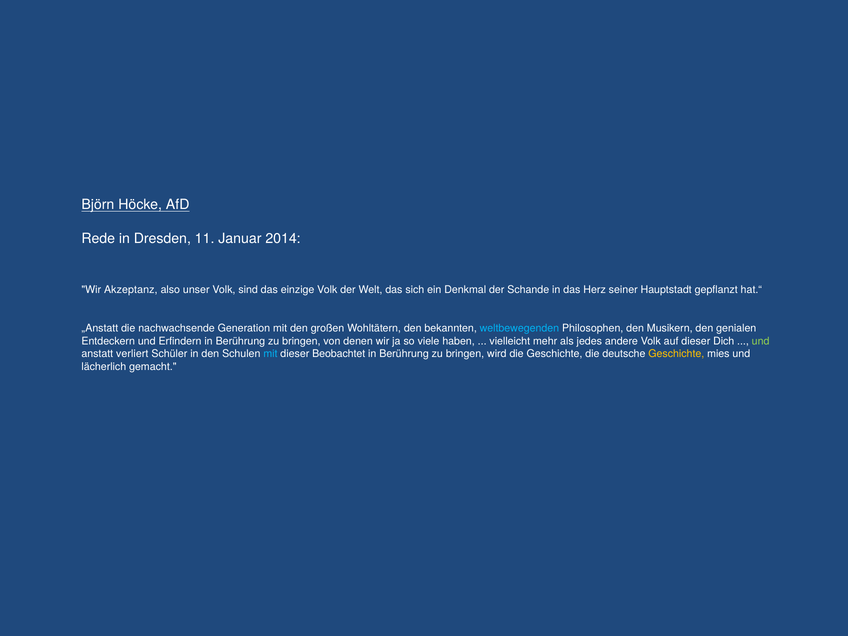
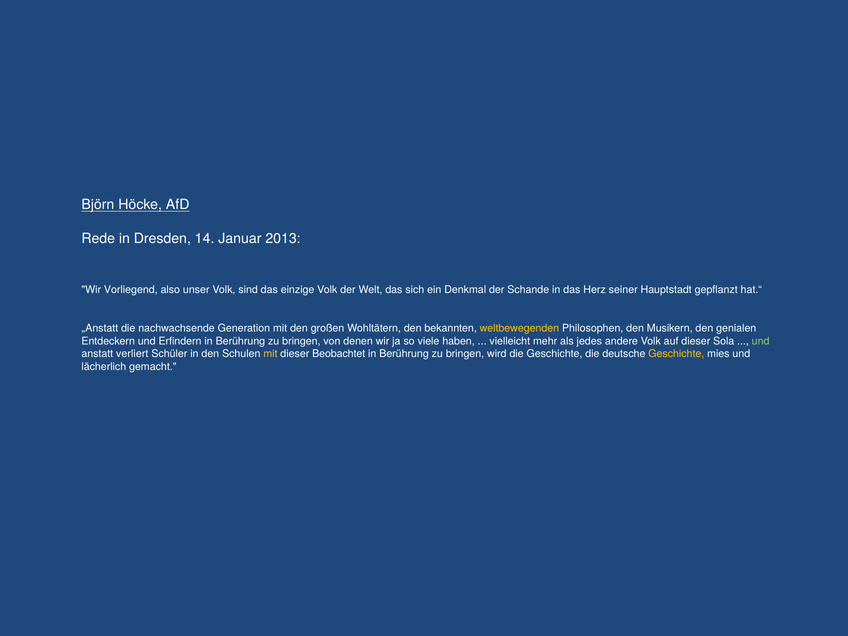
11: 11 -> 14
2014: 2014 -> 2013
Akzeptanz: Akzeptanz -> Vorliegend
weltbewegenden colour: light blue -> yellow
Dich: Dich -> Sola
mit at (270, 354) colour: light blue -> yellow
